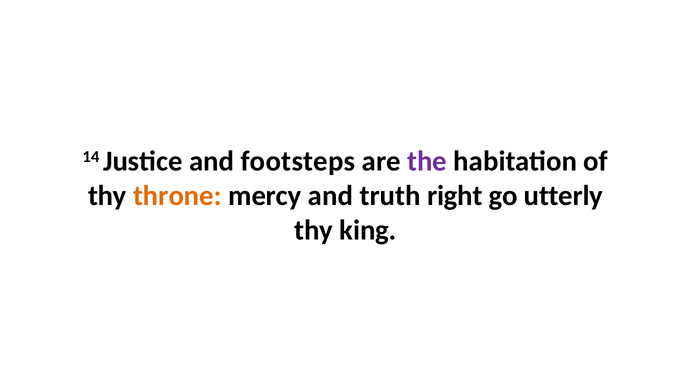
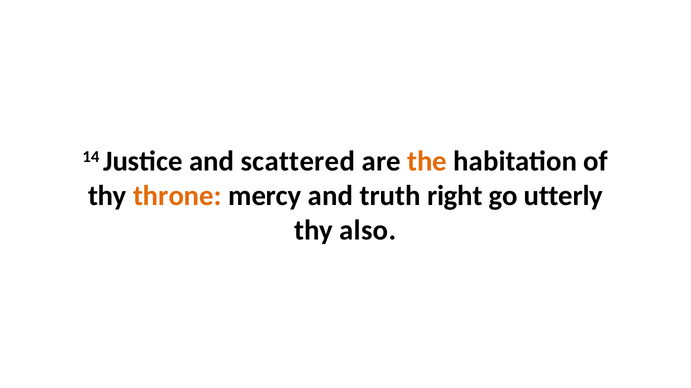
footsteps: footsteps -> scattered
the colour: purple -> orange
king: king -> also
